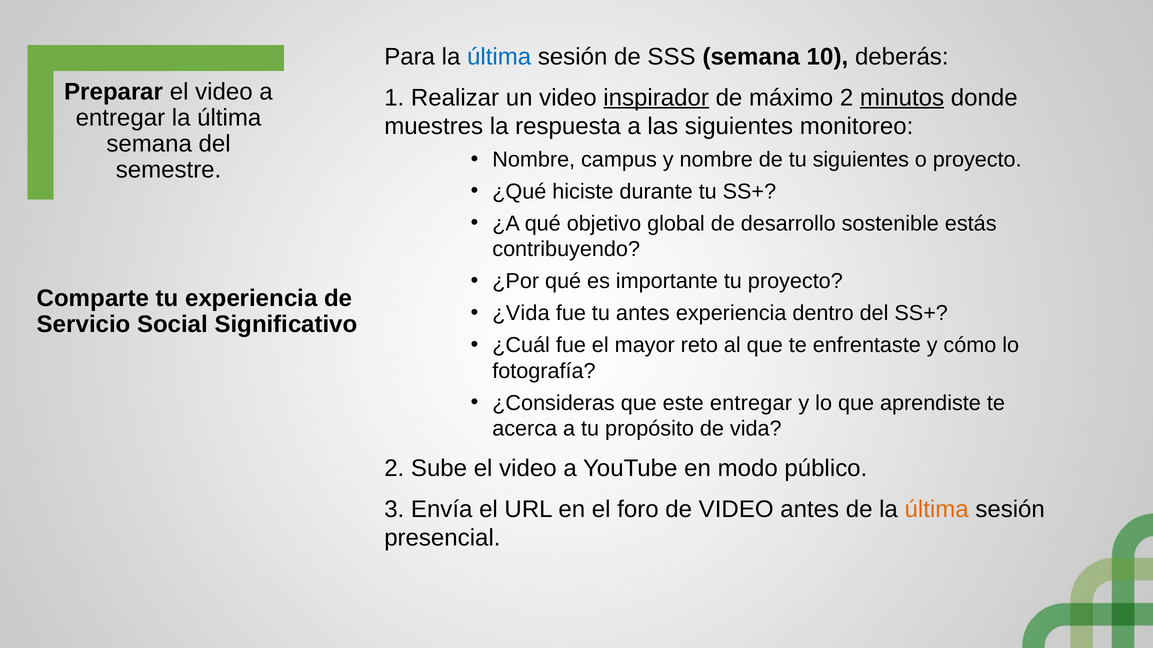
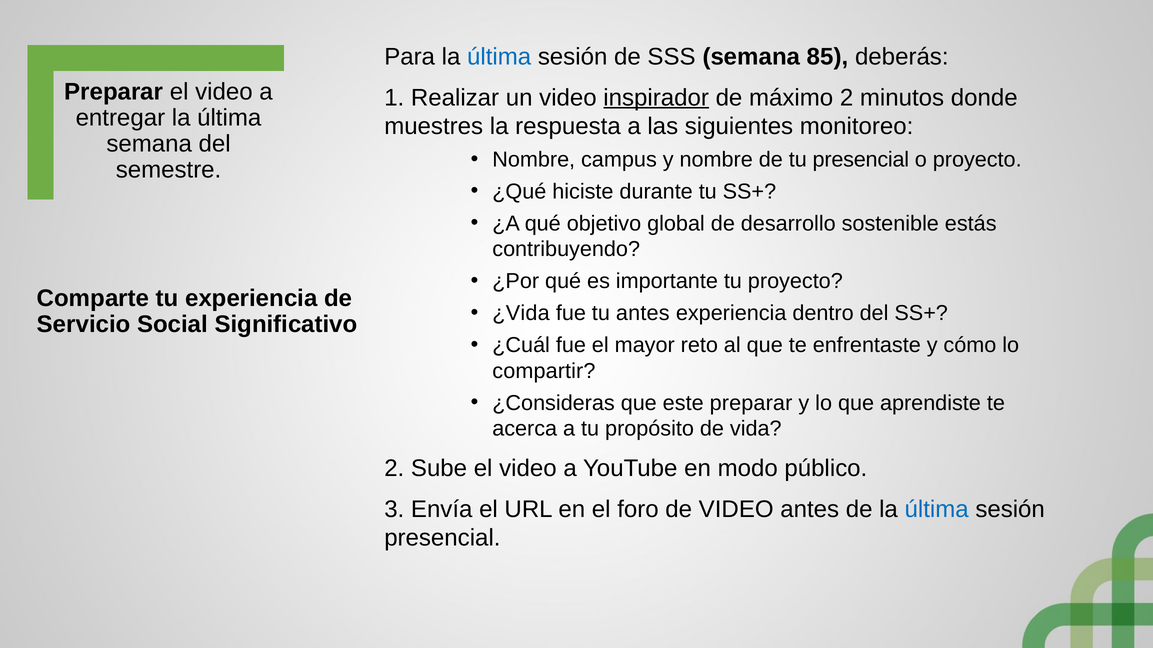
10: 10 -> 85
minutos underline: present -> none
tu siguientes: siguientes -> presencial
fotografía: fotografía -> compartir
este entregar: entregar -> preparar
última at (937, 510) colour: orange -> blue
